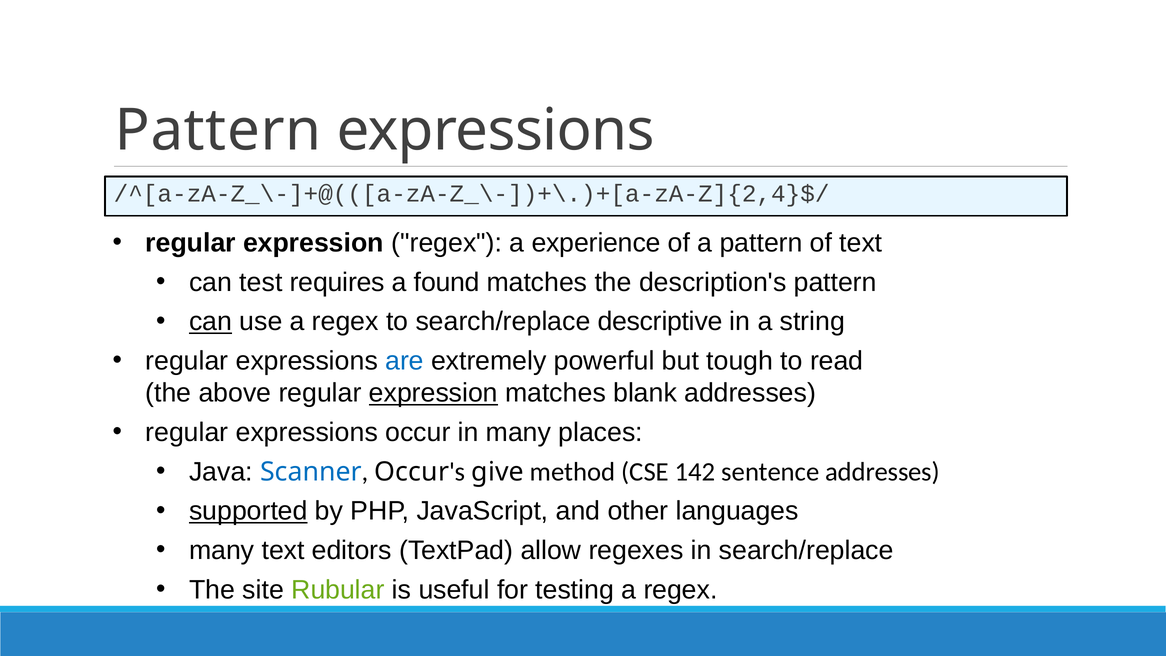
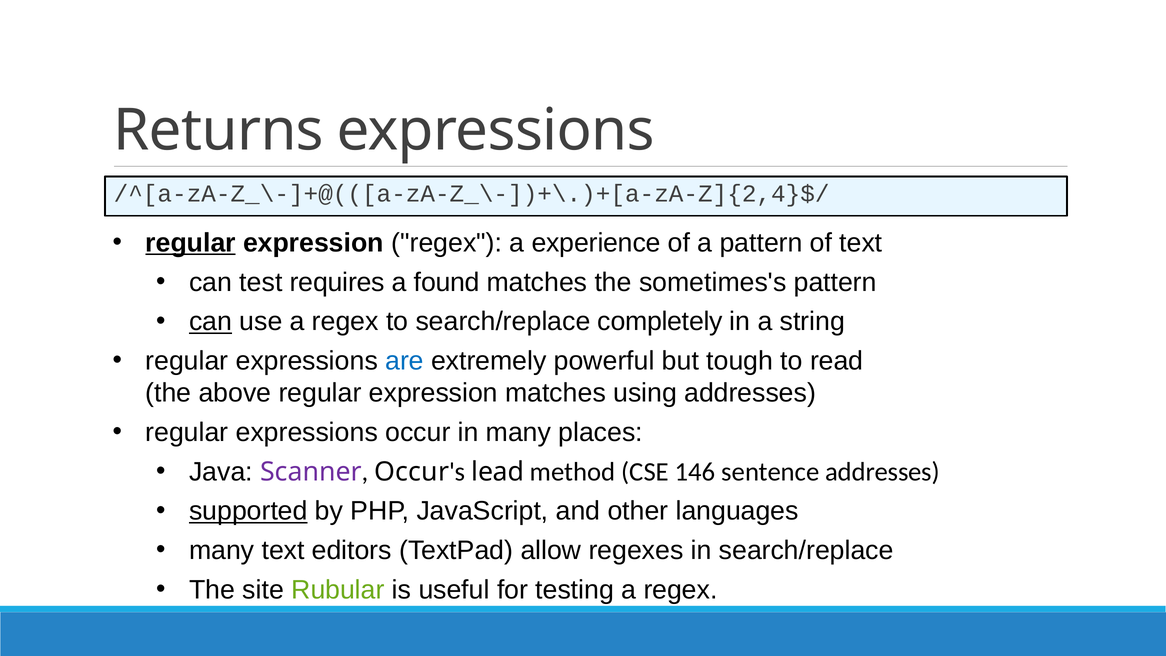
Pattern at (218, 131): Pattern -> Returns
regular at (191, 243) underline: none -> present
description's: description's -> sometimes's
descriptive: descriptive -> completely
expression at (433, 393) underline: present -> none
blank: blank -> using
Scanner colour: blue -> purple
give: give -> lead
142: 142 -> 146
